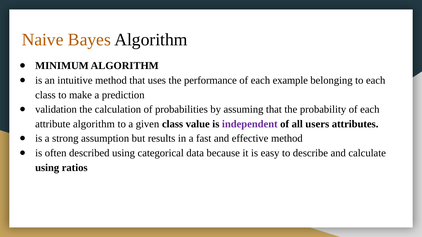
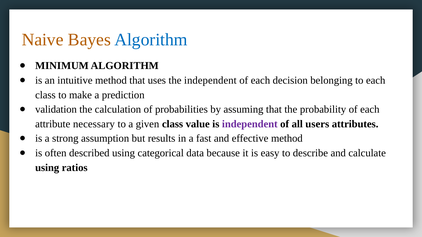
Algorithm at (151, 40) colour: black -> blue
the performance: performance -> independent
example: example -> decision
attribute algorithm: algorithm -> necessary
